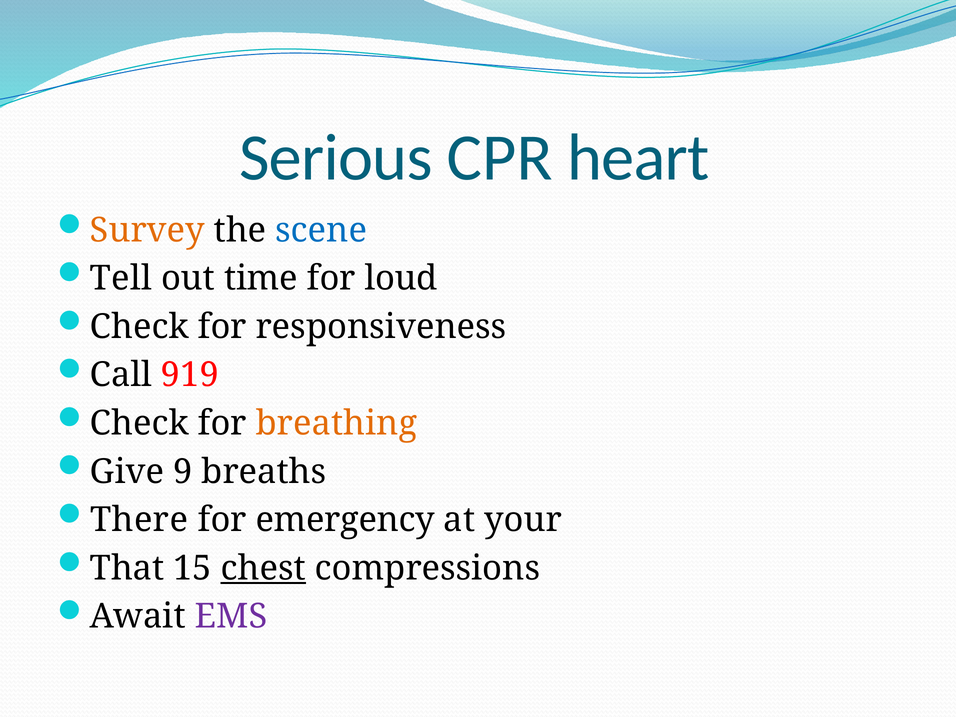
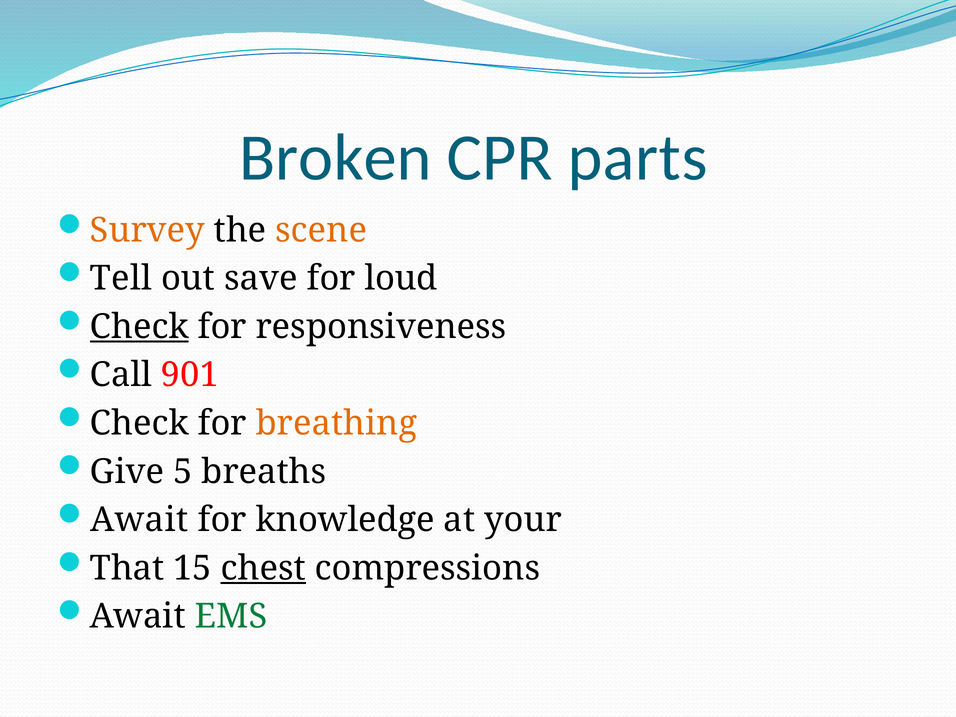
Serious: Serious -> Broken
heart: heart -> parts
scene colour: blue -> orange
time: time -> save
Check at (139, 327) underline: none -> present
919: 919 -> 901
9: 9 -> 5
There at (139, 520): There -> Await
emergency: emergency -> knowledge
EMS colour: purple -> green
